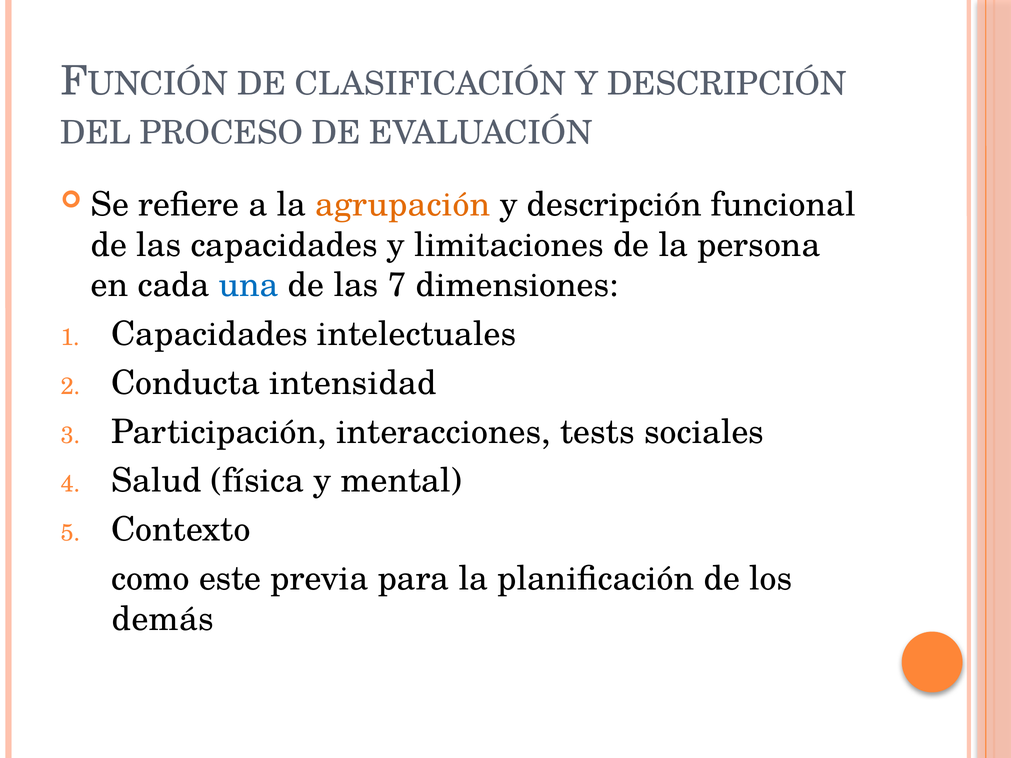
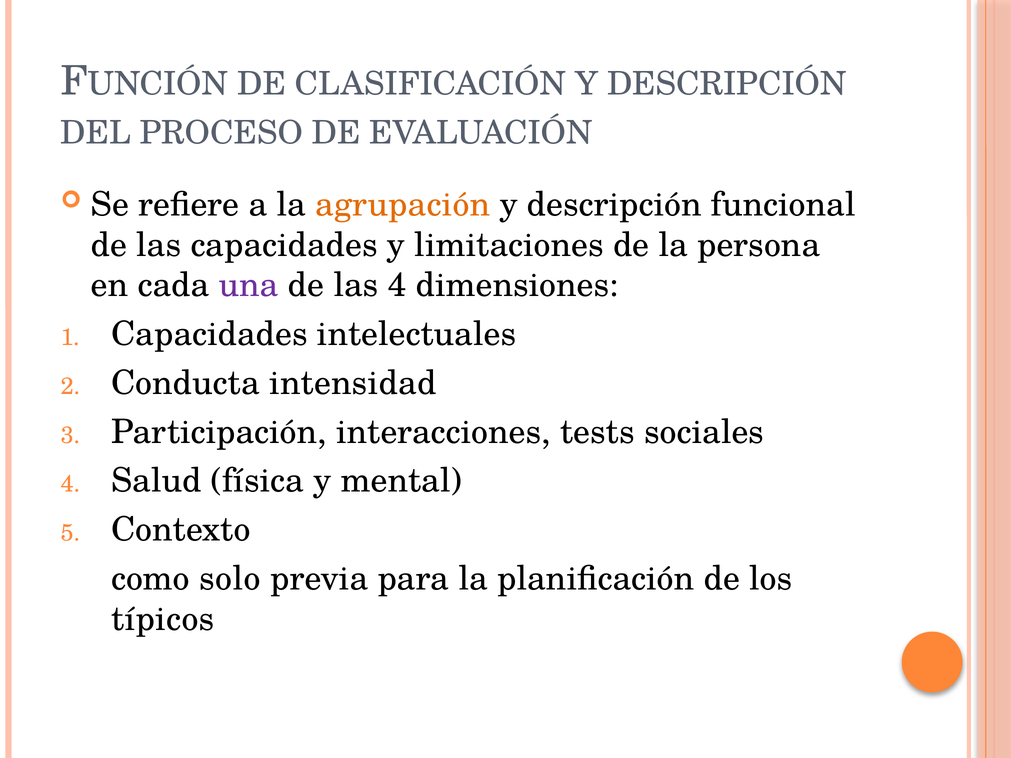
una colour: blue -> purple
las 7: 7 -> 4
este: este -> solo
demás: demás -> típicos
